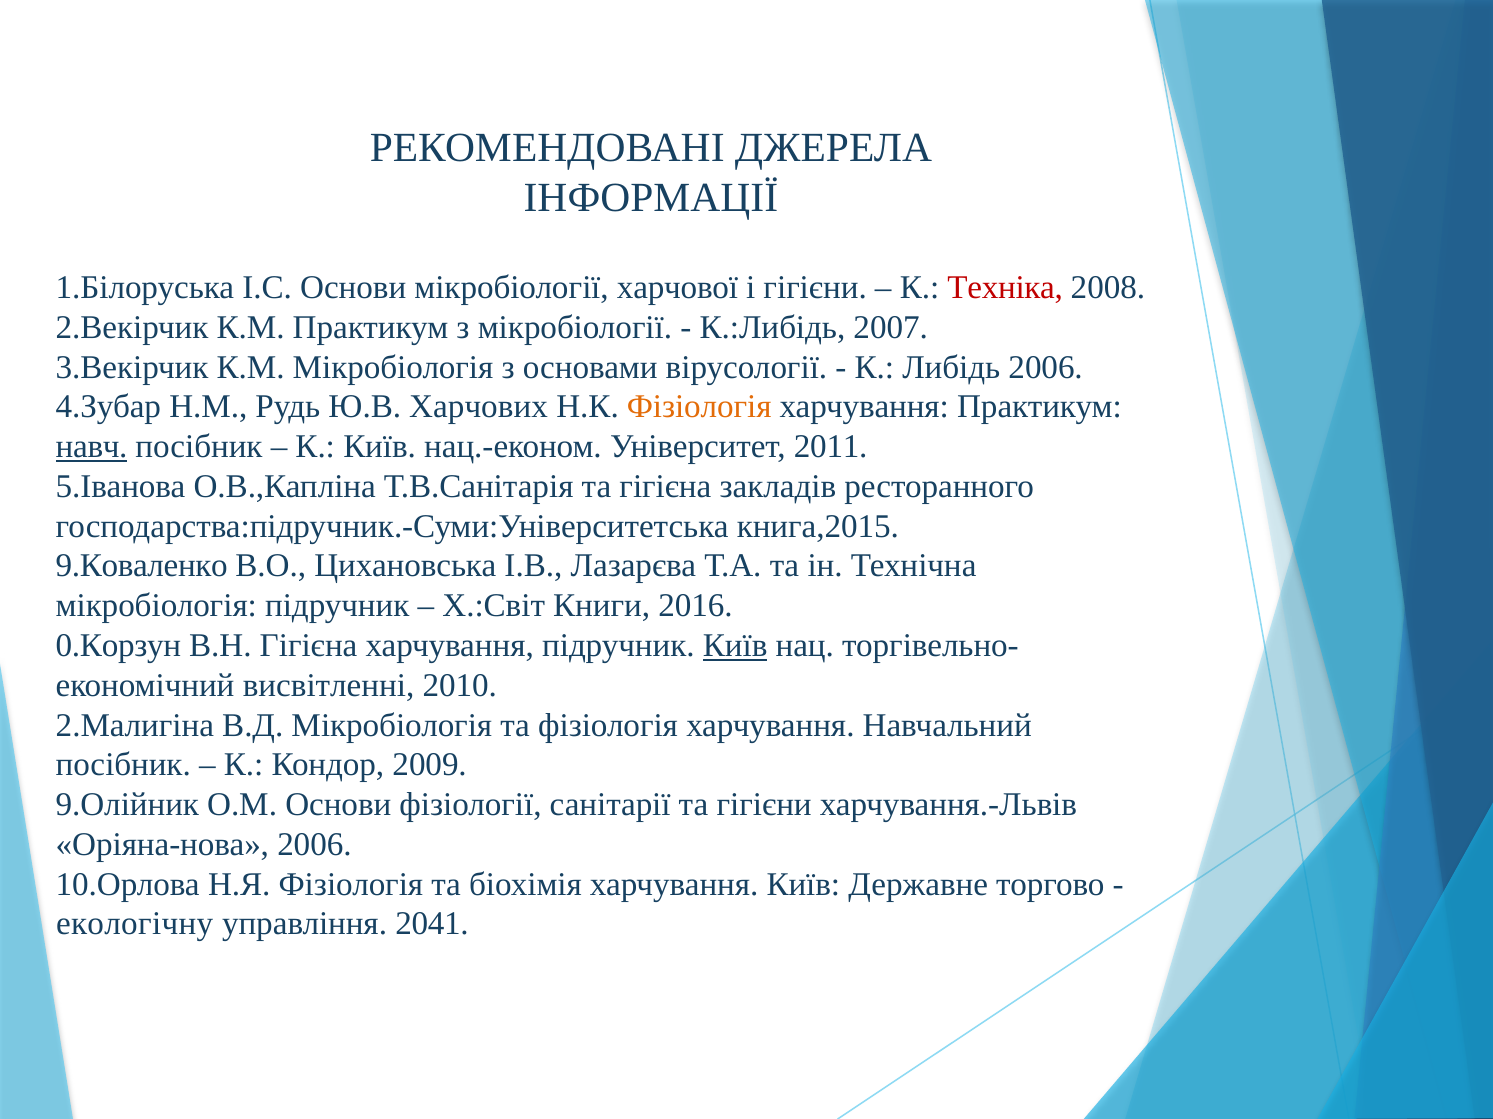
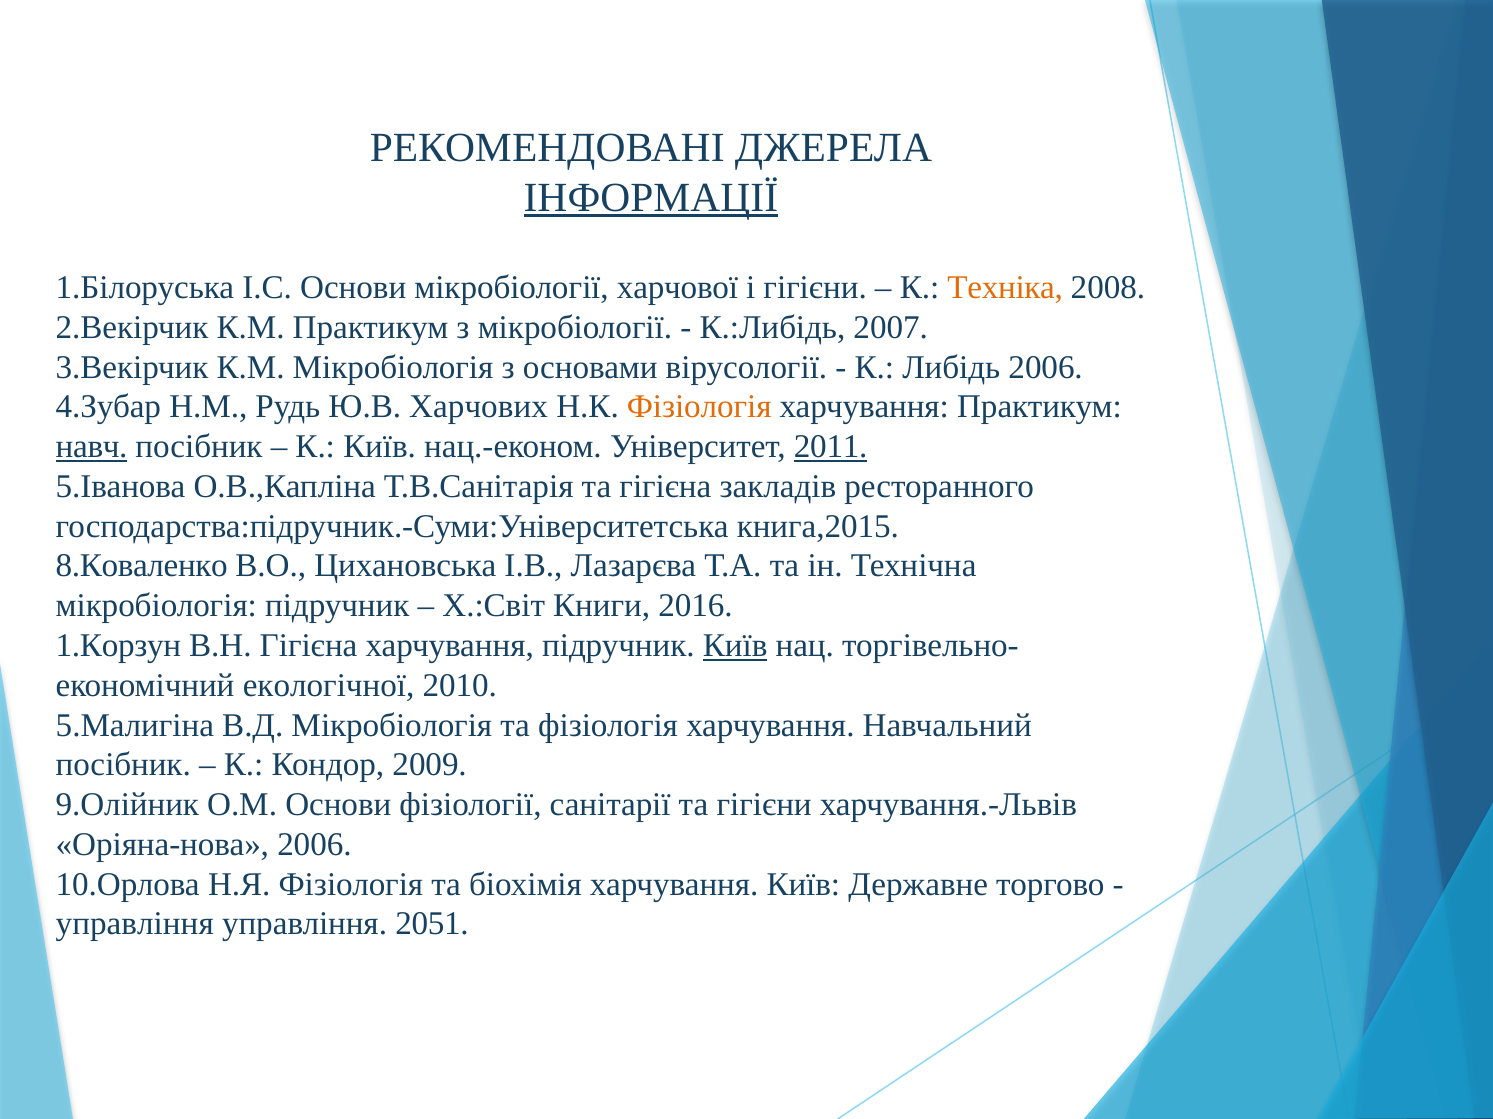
ІНФОРМАЦІЇ underline: none -> present
Техніка colour: red -> orange
2011 underline: none -> present
9.Коваленко: 9.Коваленко -> 8.Коваленко
0.Корзун: 0.Корзун -> 1.Корзун
висвітленні: висвітленні -> екологічної
2.Малигіна: 2.Малигіна -> 5.Малигіна
екологічну at (135, 925): екологічну -> управління
2041: 2041 -> 2051
